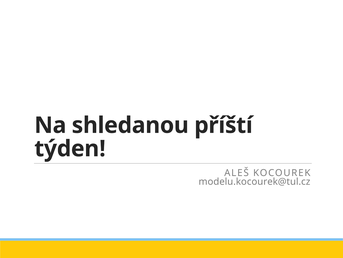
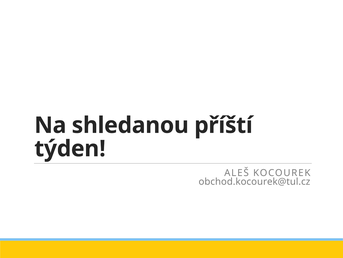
modelu.kocourek@tul.cz: modelu.kocourek@tul.cz -> obchod.kocourek@tul.cz
